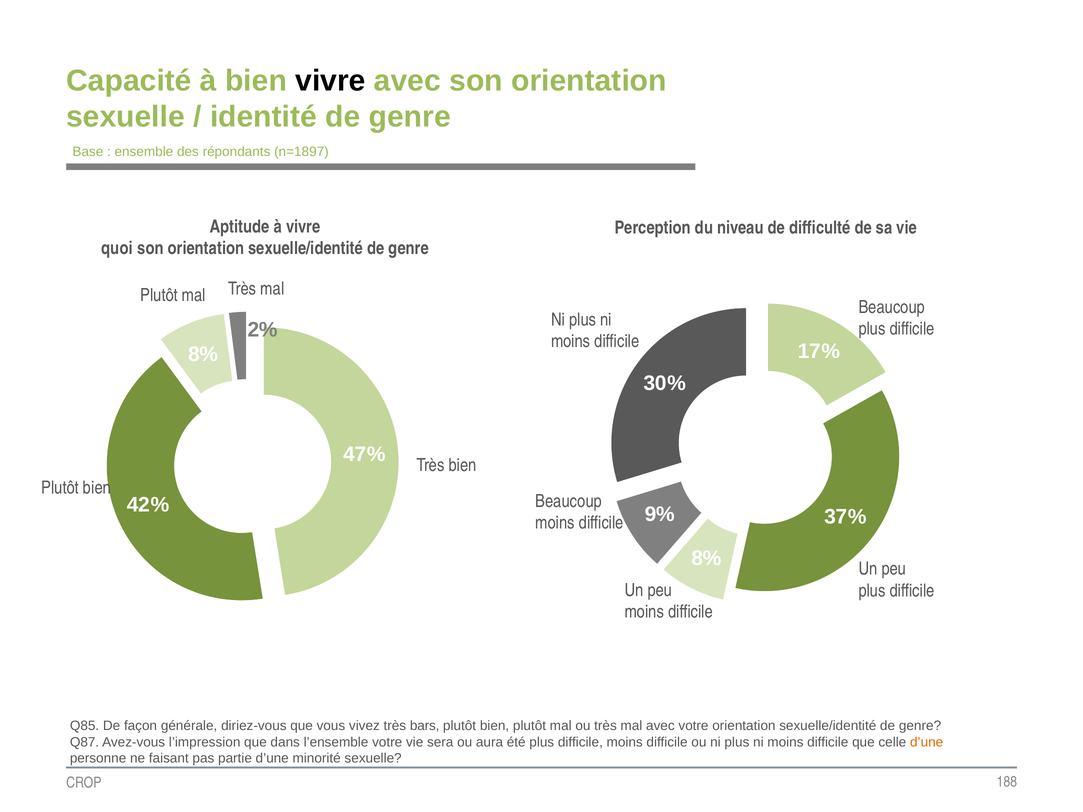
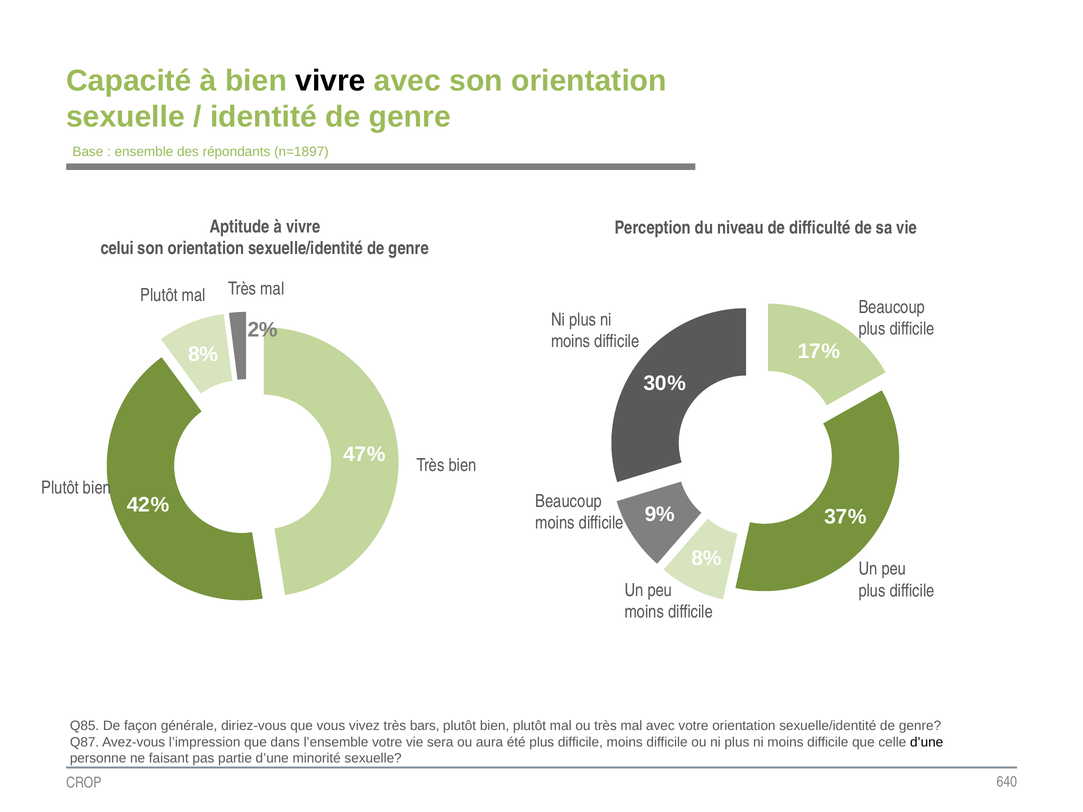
quoi: quoi -> celui
d’une at (927, 742) colour: orange -> black
188: 188 -> 640
